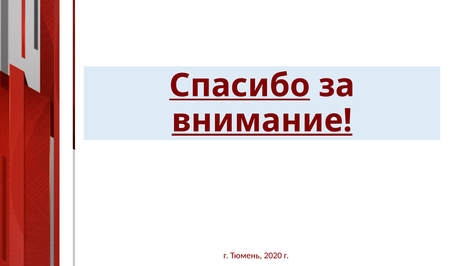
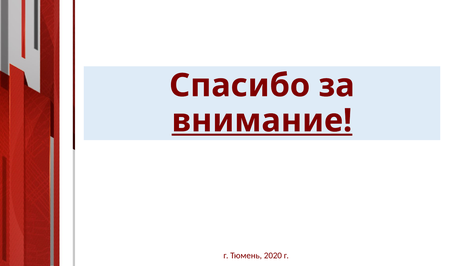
Спасибо underline: present -> none
